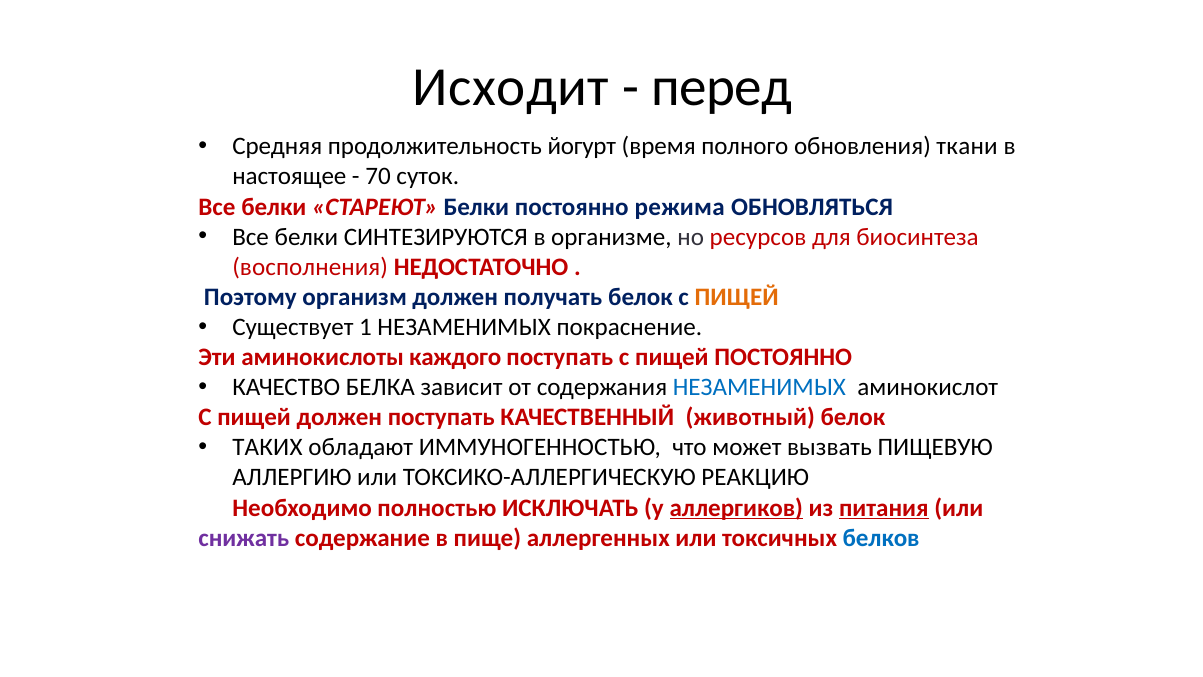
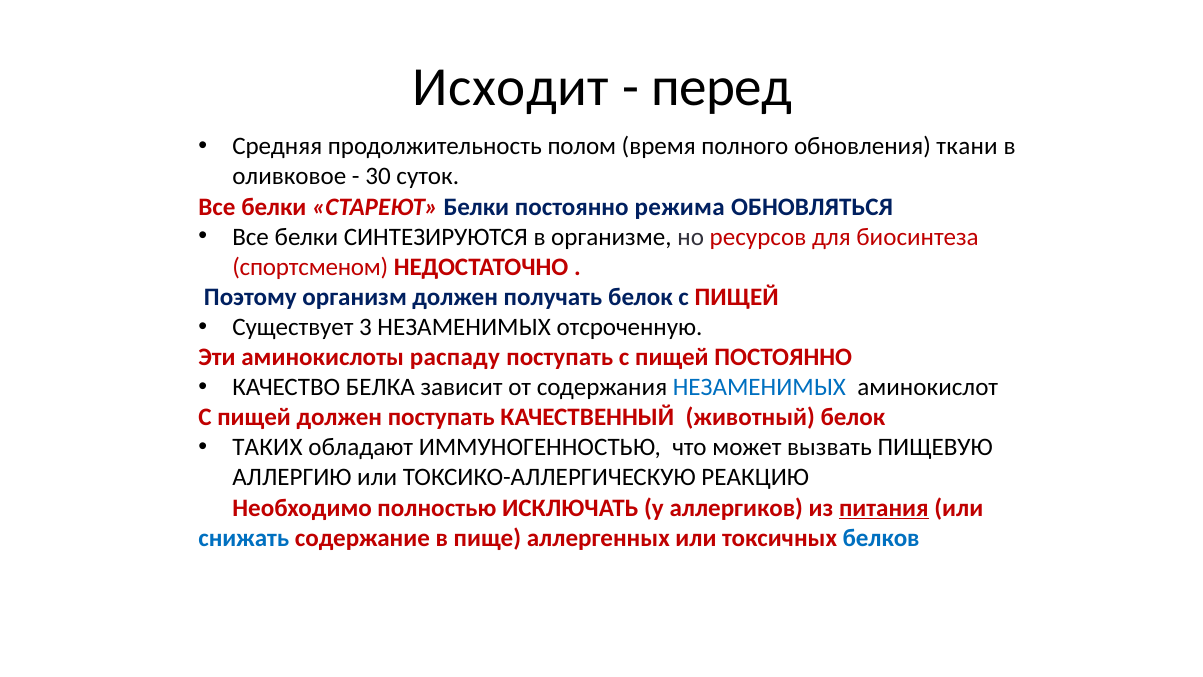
йогурт: йогурт -> полом
настоящее: настоящее -> оливковое
70: 70 -> 30
восполнения: восполнения -> спортсменом
ПИЩЕЙ at (737, 297) colour: orange -> red
1: 1 -> 3
покраснение: покраснение -> отсроченную
каждого: каждого -> распаду
аллергиков underline: present -> none
снижать colour: purple -> blue
